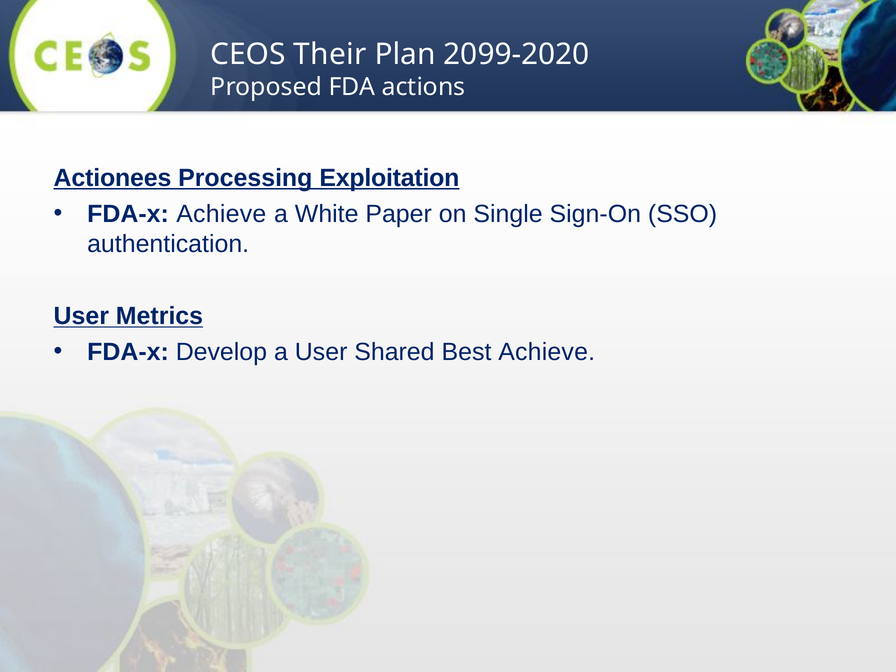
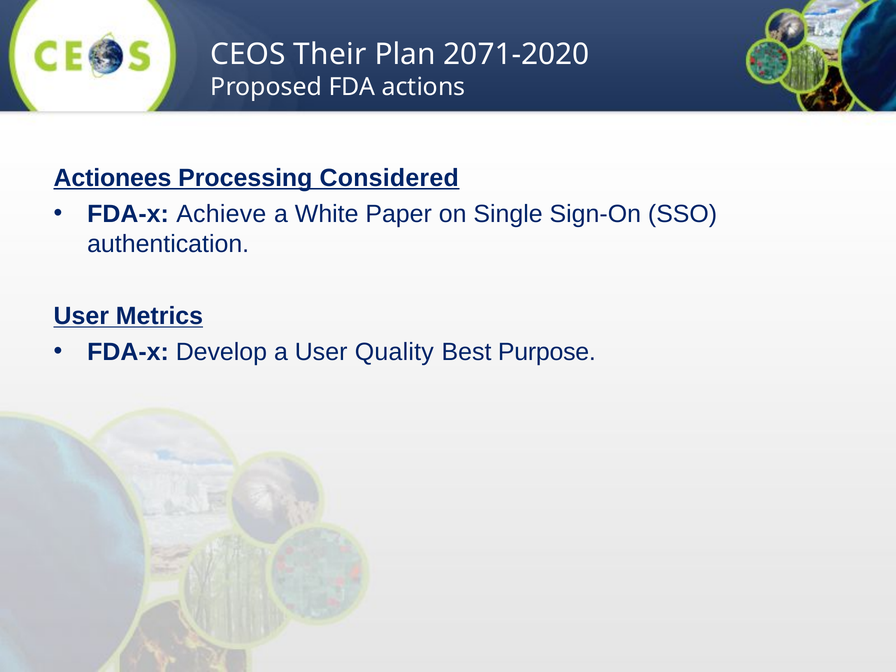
2099-2020: 2099-2020 -> 2071-2020
Exploitation: Exploitation -> Considered
Shared: Shared -> Quality
Best Achieve: Achieve -> Purpose
